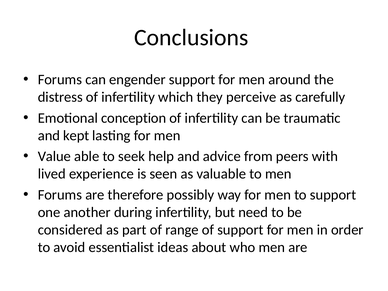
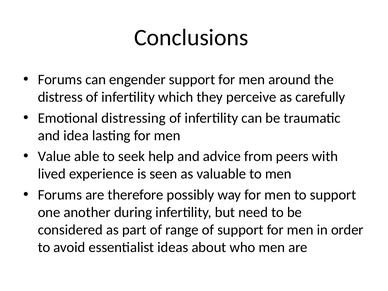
conception: conception -> distressing
kept: kept -> idea
